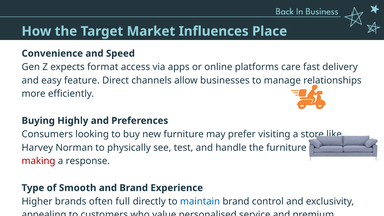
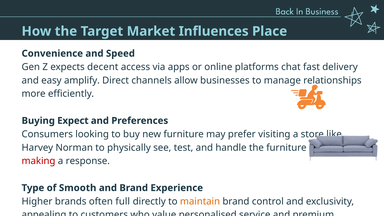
format: format -> decent
care: care -> chat
feature: feature -> amplify
Highly: Highly -> Expect
maintain colour: blue -> orange
